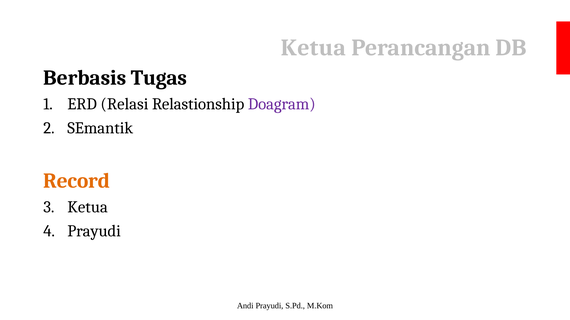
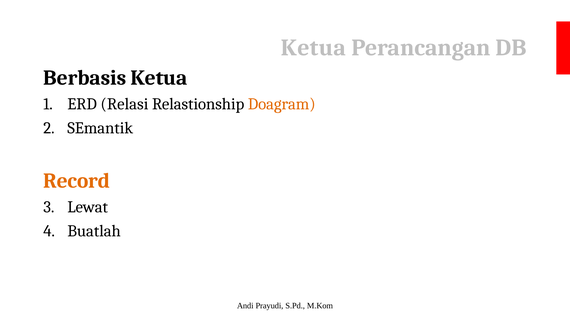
Berbasis Tugas: Tugas -> Ketua
Doagram colour: purple -> orange
Ketua at (88, 208): Ketua -> Lewat
Prayudi at (94, 231): Prayudi -> Buatlah
